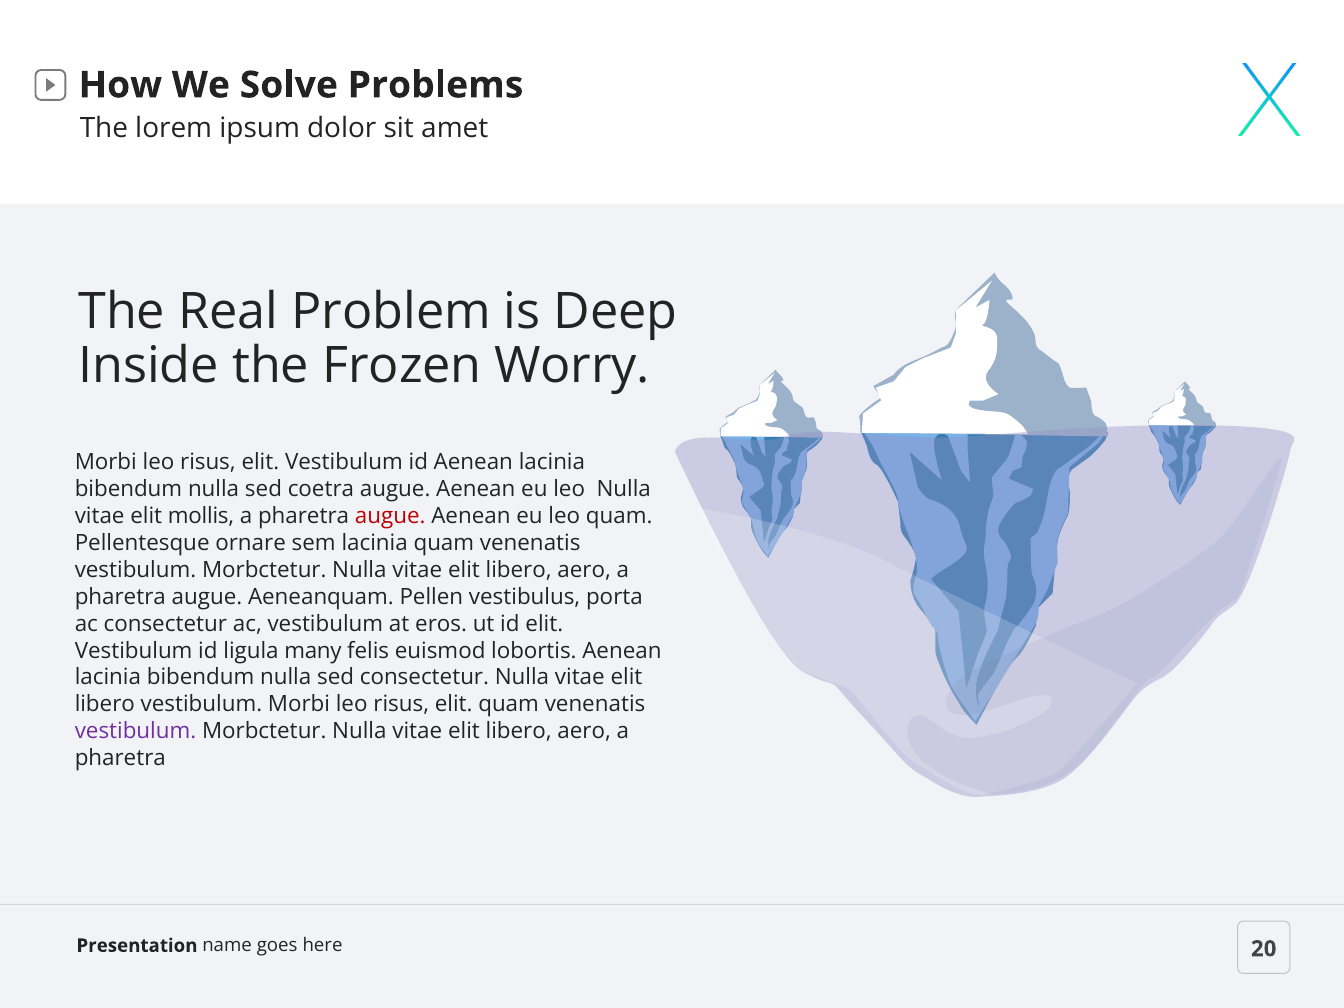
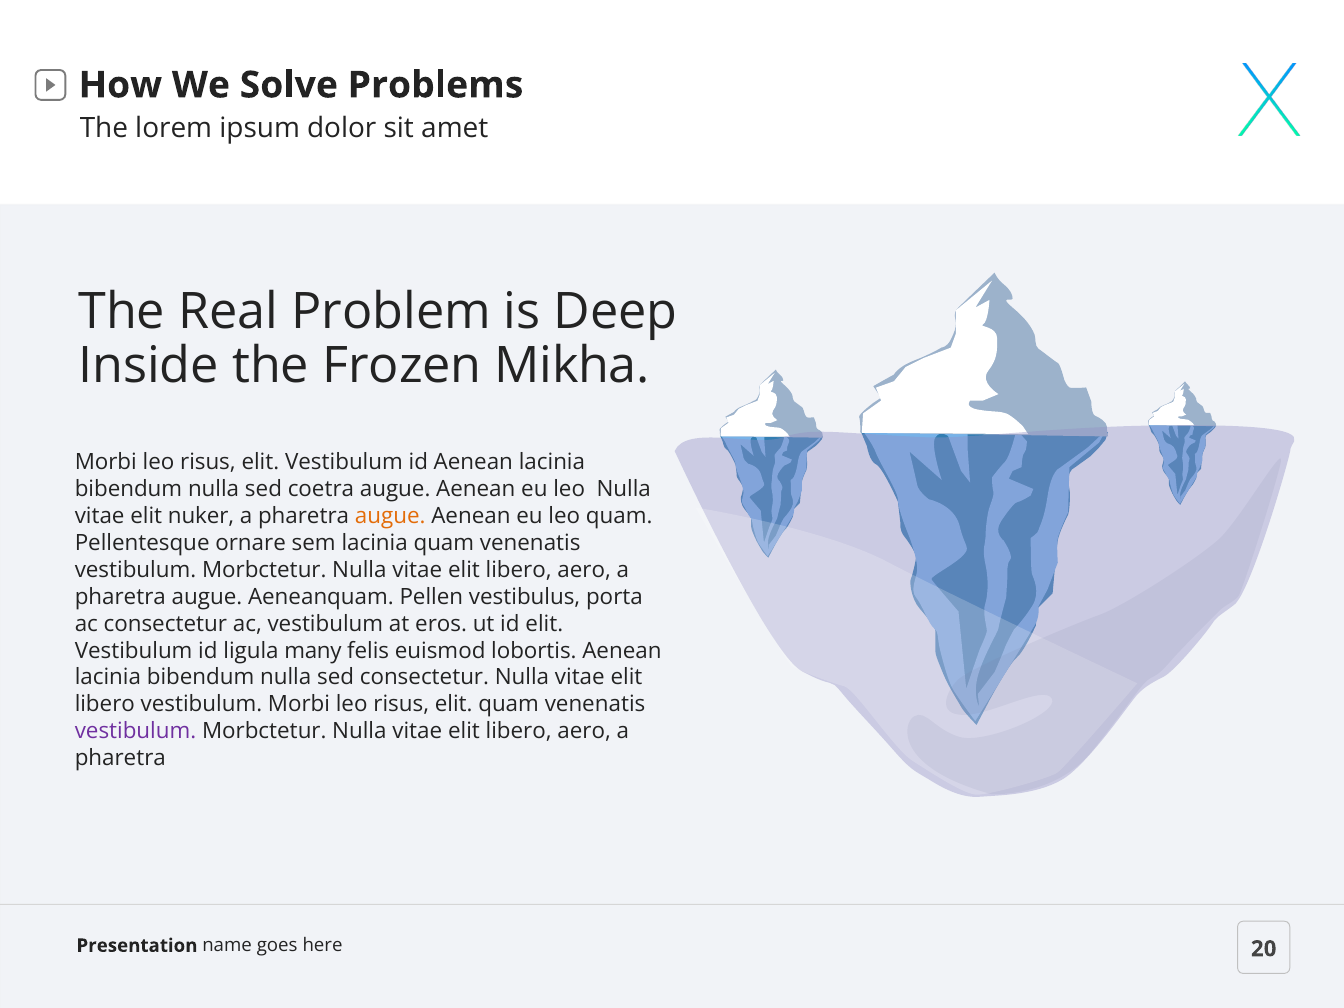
Worry: Worry -> Mikha
mollis: mollis -> nuker
augue at (390, 516) colour: red -> orange
